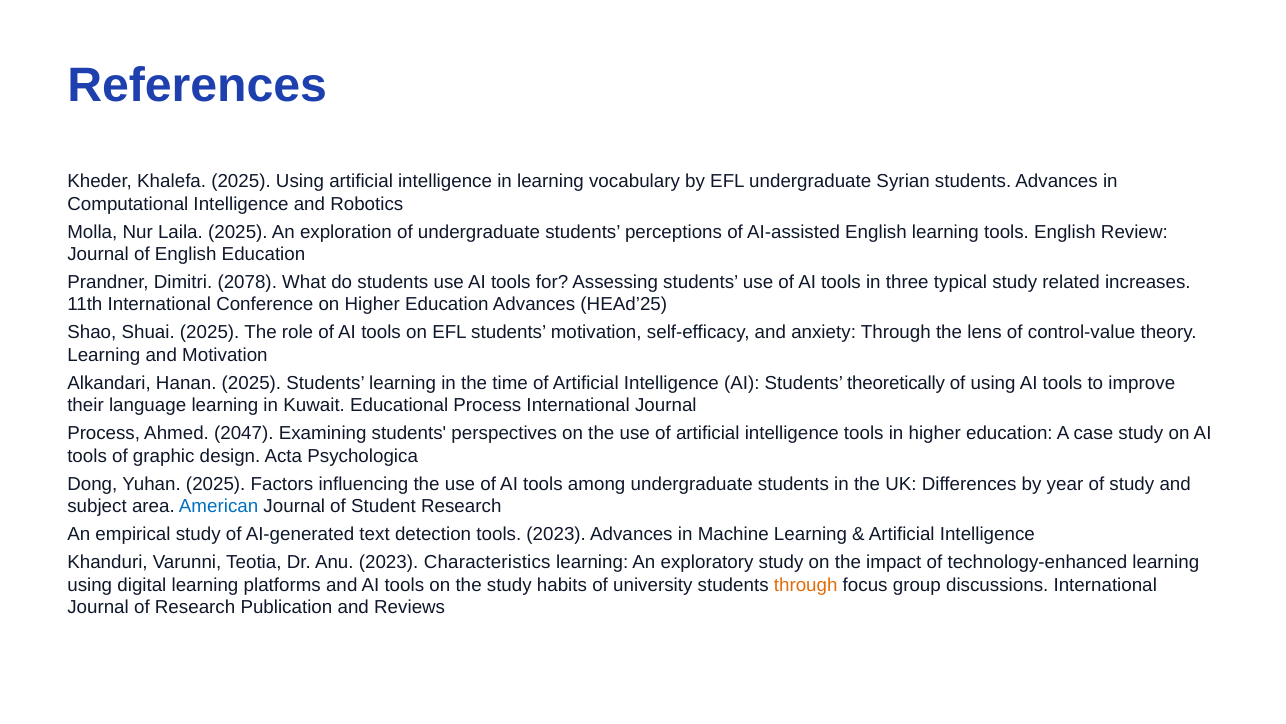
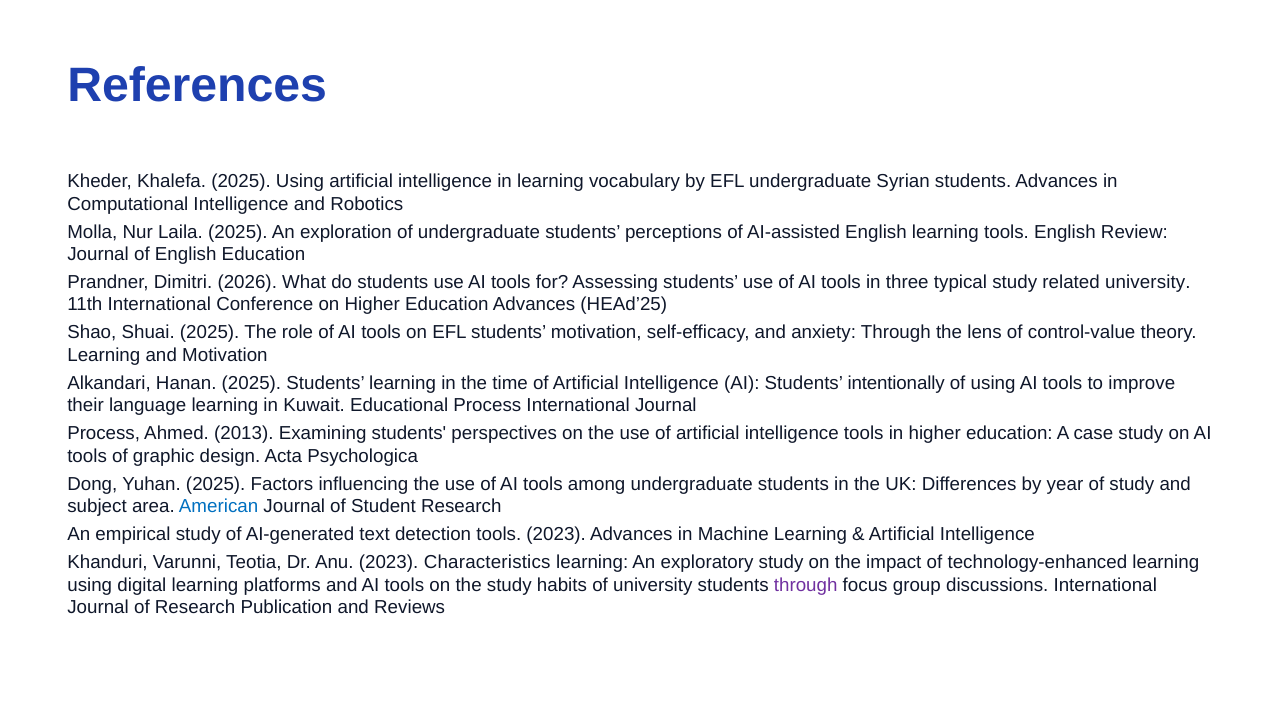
2078: 2078 -> 2026
related increases: increases -> university
theoretically: theoretically -> intentionally
2047: 2047 -> 2013
through at (806, 584) colour: orange -> purple
